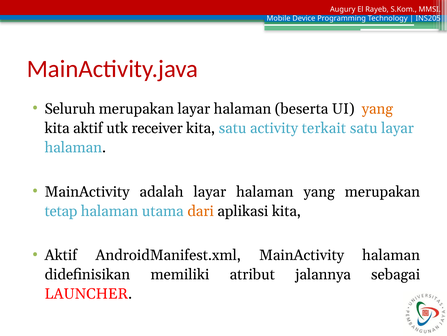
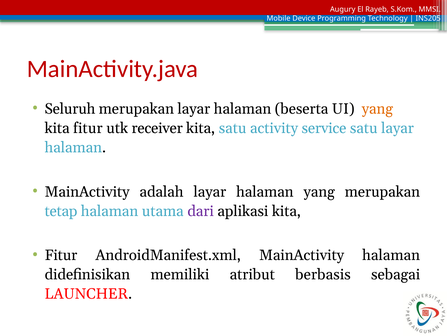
kita aktif: aktif -> fitur
terkait: terkait -> service
dari colour: orange -> purple
Aktif at (61, 255): Aktif -> Fitur
jalannya: jalannya -> berbasis
